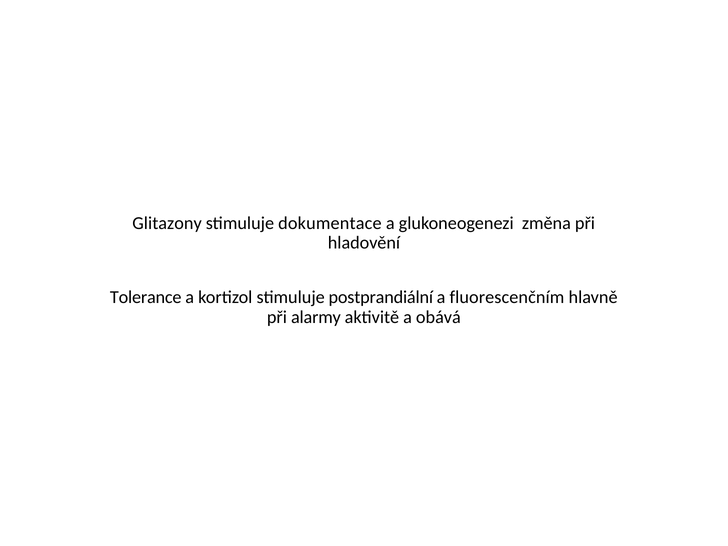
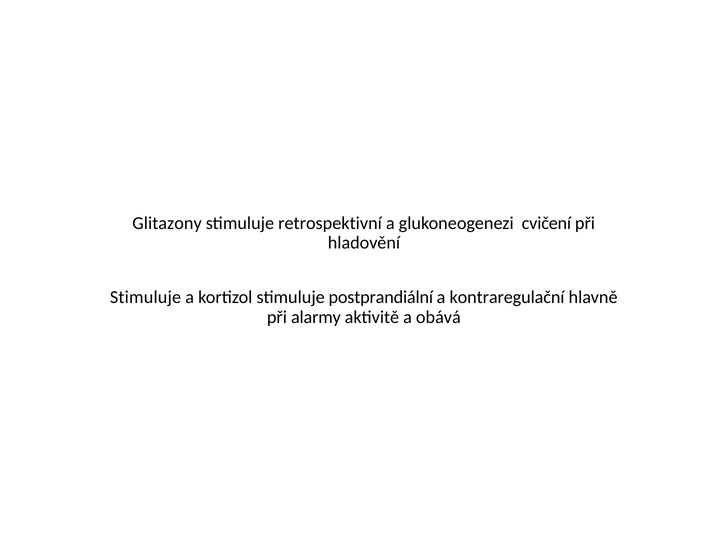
dokumentace: dokumentace -> retrospektivní
změna: změna -> cvičení
Tolerance at (146, 297): Tolerance -> Stimuluje
fluorescenčním: fluorescenčním -> kontraregulační
